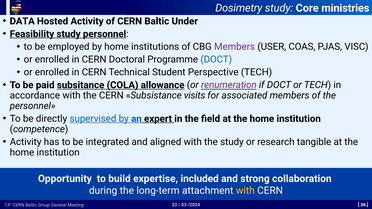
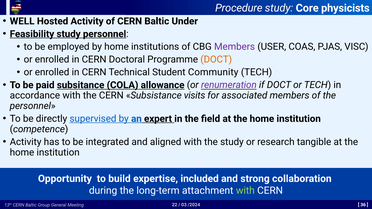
Dosimetry: Dosimetry -> Procedure
ministries: ministries -> physicists
DATA: DATA -> WELL
DOCT at (216, 60) colour: blue -> orange
Perspective: Perspective -> Community
with at (245, 191) colour: yellow -> light green
